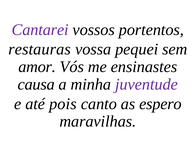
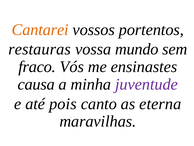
Cantarei colour: purple -> orange
pequei: pequei -> mundo
amor: amor -> fraco
espero: espero -> eterna
